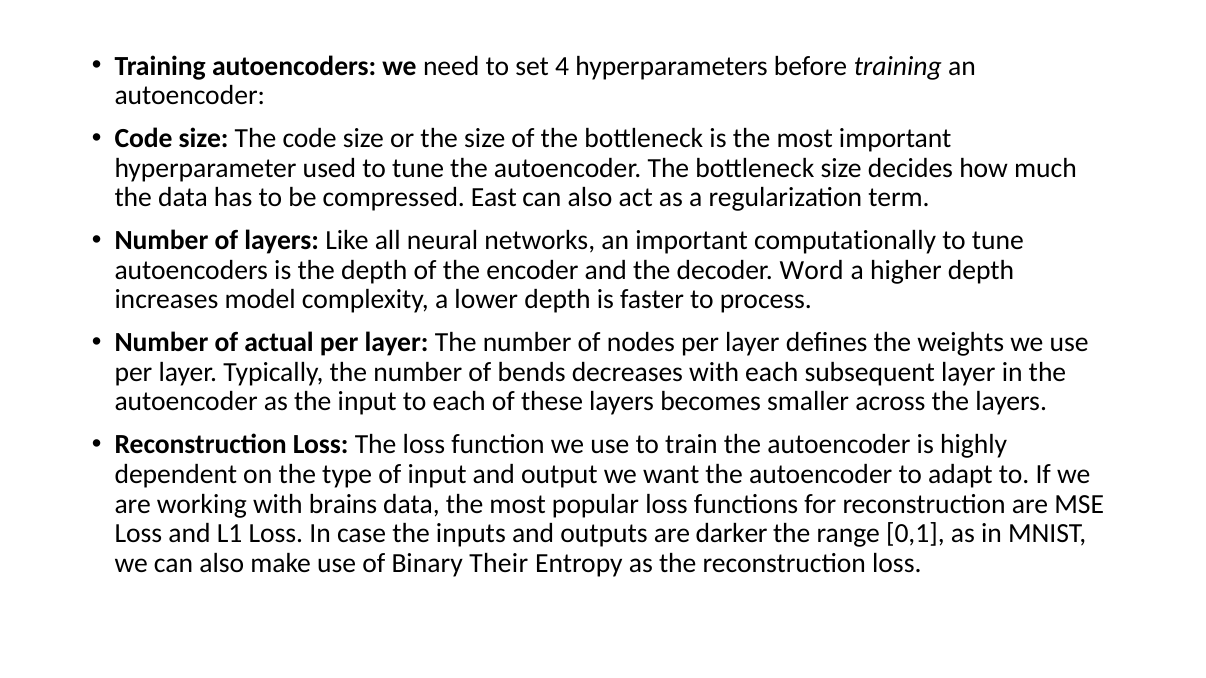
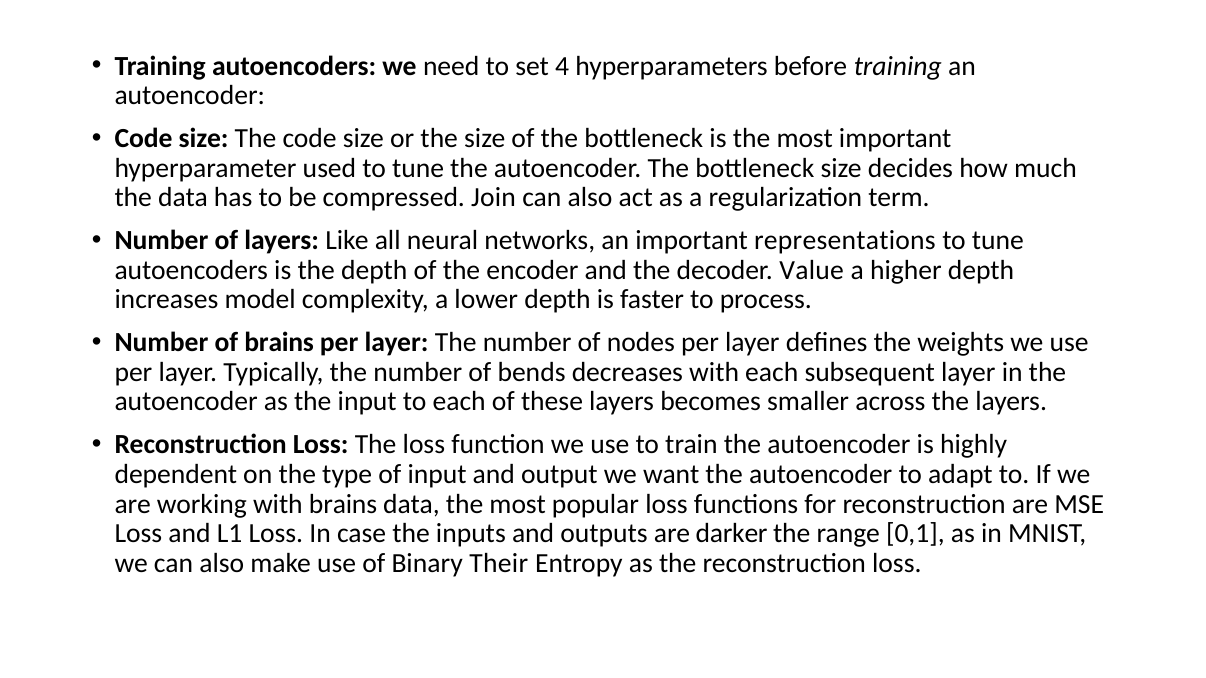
East: East -> Join
computationally: computationally -> representations
Word: Word -> Value
of actual: actual -> brains
